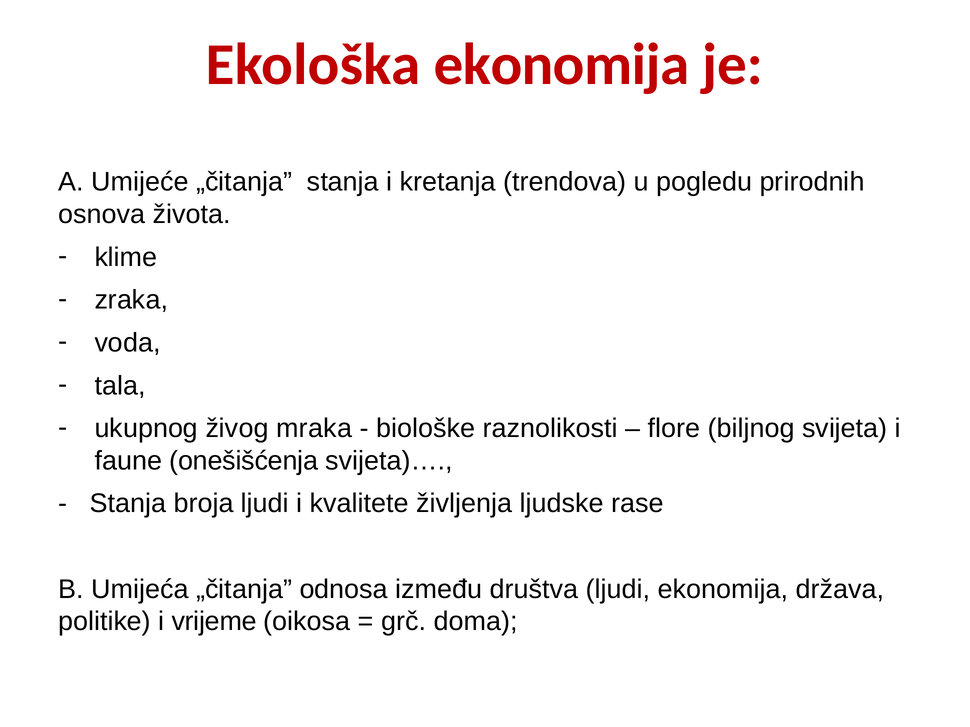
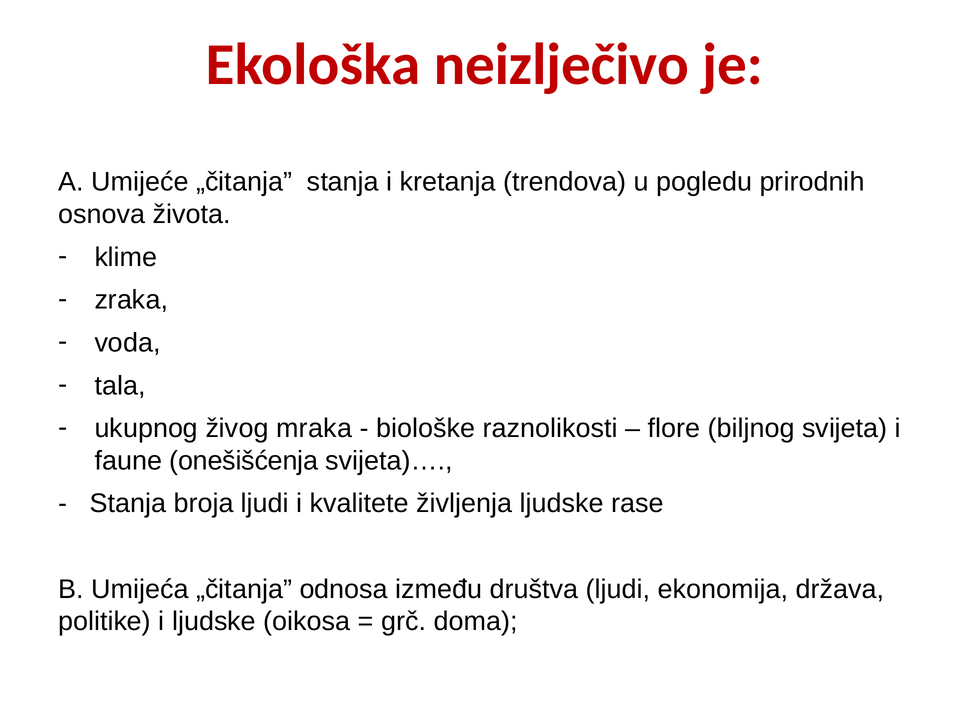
Ekološka ekonomija: ekonomija -> neizlječivo
i vrijeme: vrijeme -> ljudske
